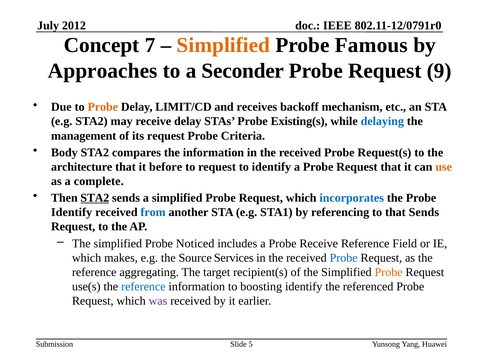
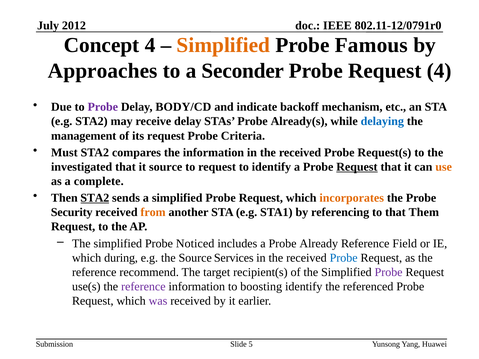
Concept 7: 7 -> 4
Request 9: 9 -> 4
Probe at (103, 107) colour: orange -> purple
LIMIT/CD: LIMIT/CD -> BODY/CD
receives: receives -> indicate
Existing(s: Existing(s -> Already(s
Body: Body -> Must
architecture: architecture -> investigated
it before: before -> source
Request at (357, 167) underline: none -> present
incorporates colour: blue -> orange
Identify at (72, 212): Identify -> Security
from colour: blue -> orange
that Sends: Sends -> Them
Probe Receive: Receive -> Already
makes: makes -> during
aggregating: aggregating -> recommend
Probe at (389, 272) colour: orange -> purple
reference at (143, 287) colour: blue -> purple
